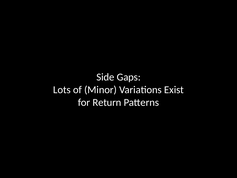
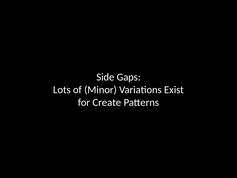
Return: Return -> Create
